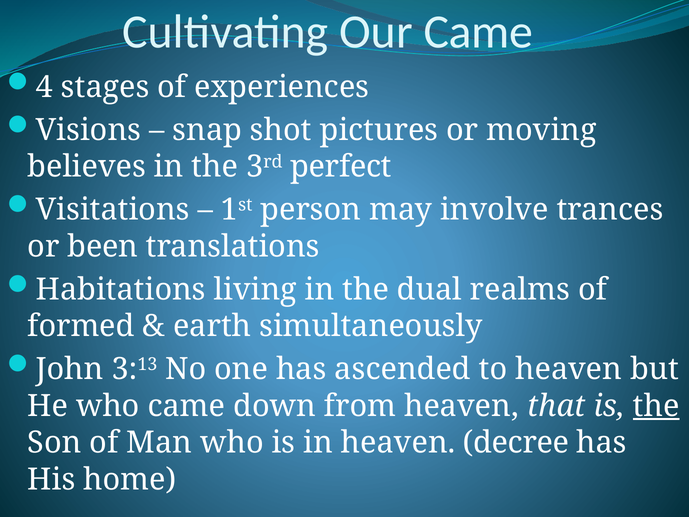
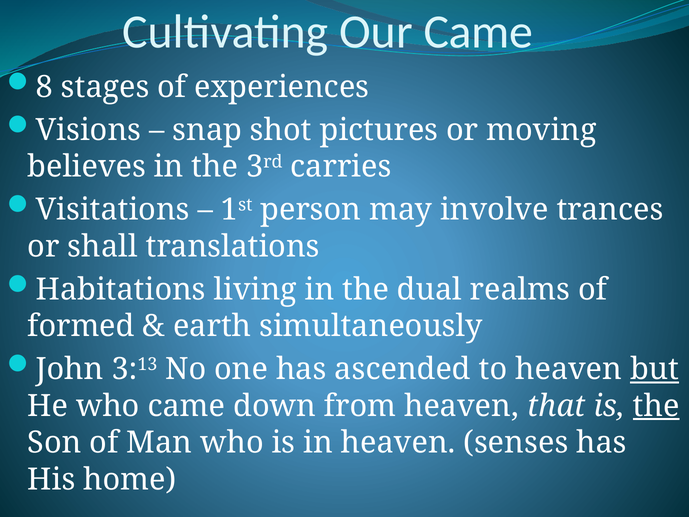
4: 4 -> 8
perfect: perfect -> carries
been: been -> shall
but underline: none -> present
decree: decree -> senses
